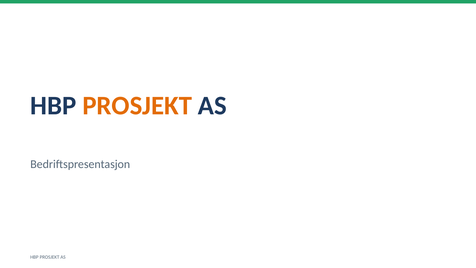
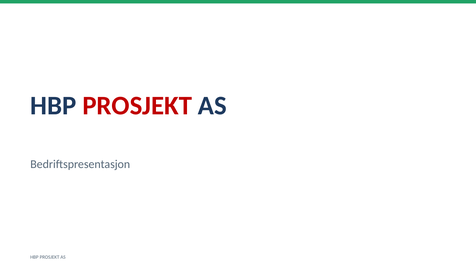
PROSJEKT at (137, 106) colour: orange -> red
